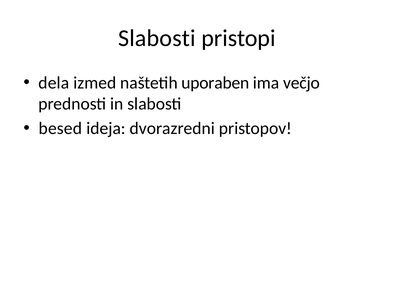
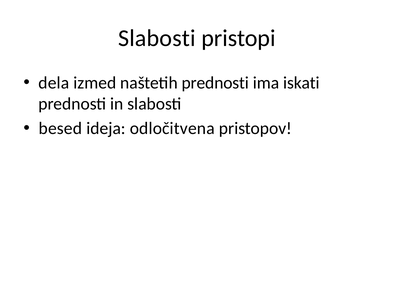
naštetih uporaben: uporaben -> prednosti
večjo: večjo -> iskati
dvorazredni: dvorazredni -> odločitvena
